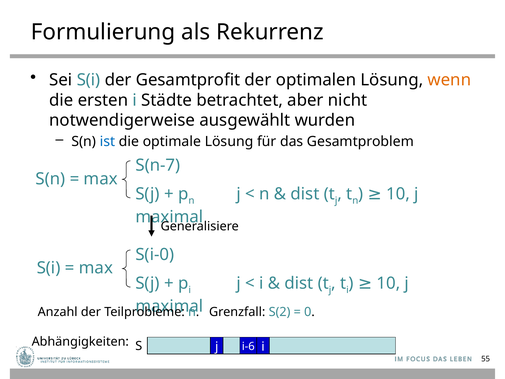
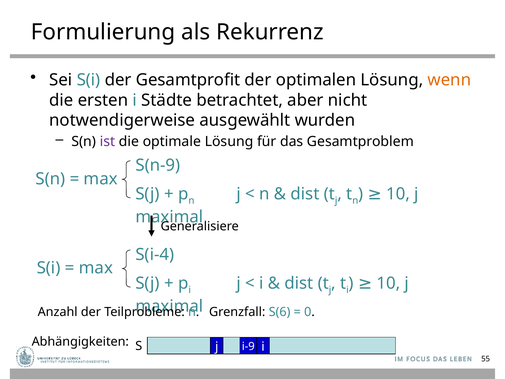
ist colour: blue -> purple
S(n-7: S(n-7 -> S(n-9
S(i-0: S(i-0 -> S(i-4
S(2: S(2 -> S(6
i-6: i-6 -> i-9
